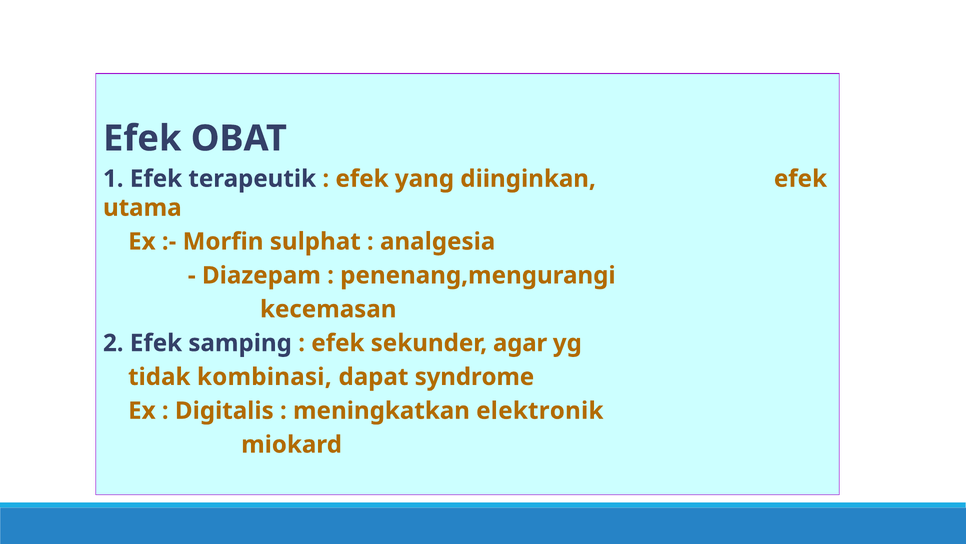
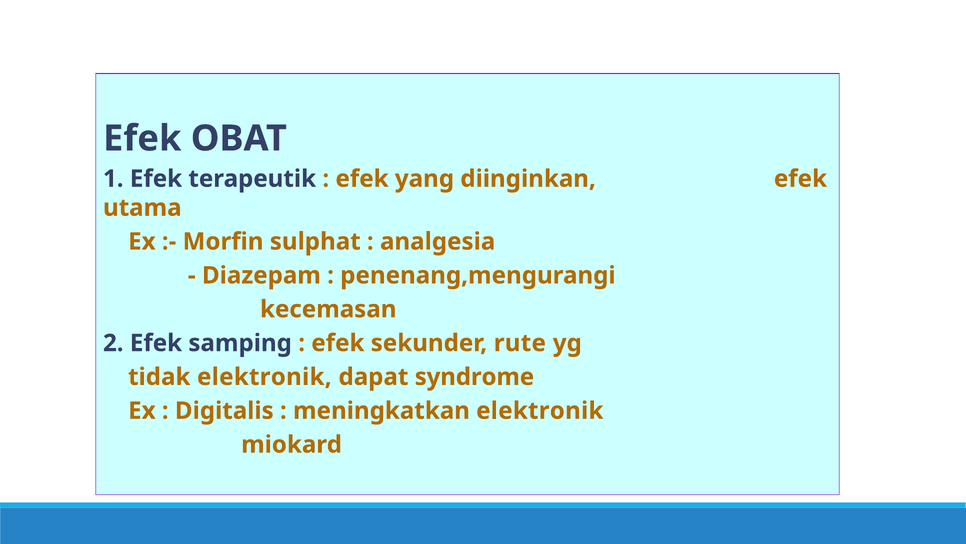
agar: agar -> rute
tidak kombinasi: kombinasi -> elektronik
